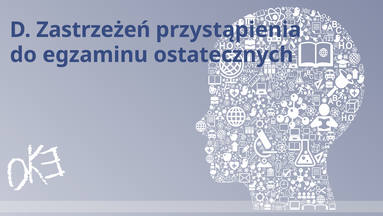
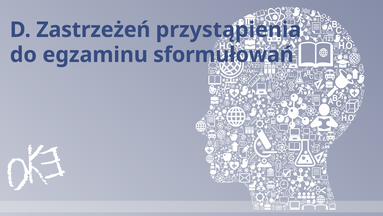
ostatecznych: ostatecznych -> sformułowań
